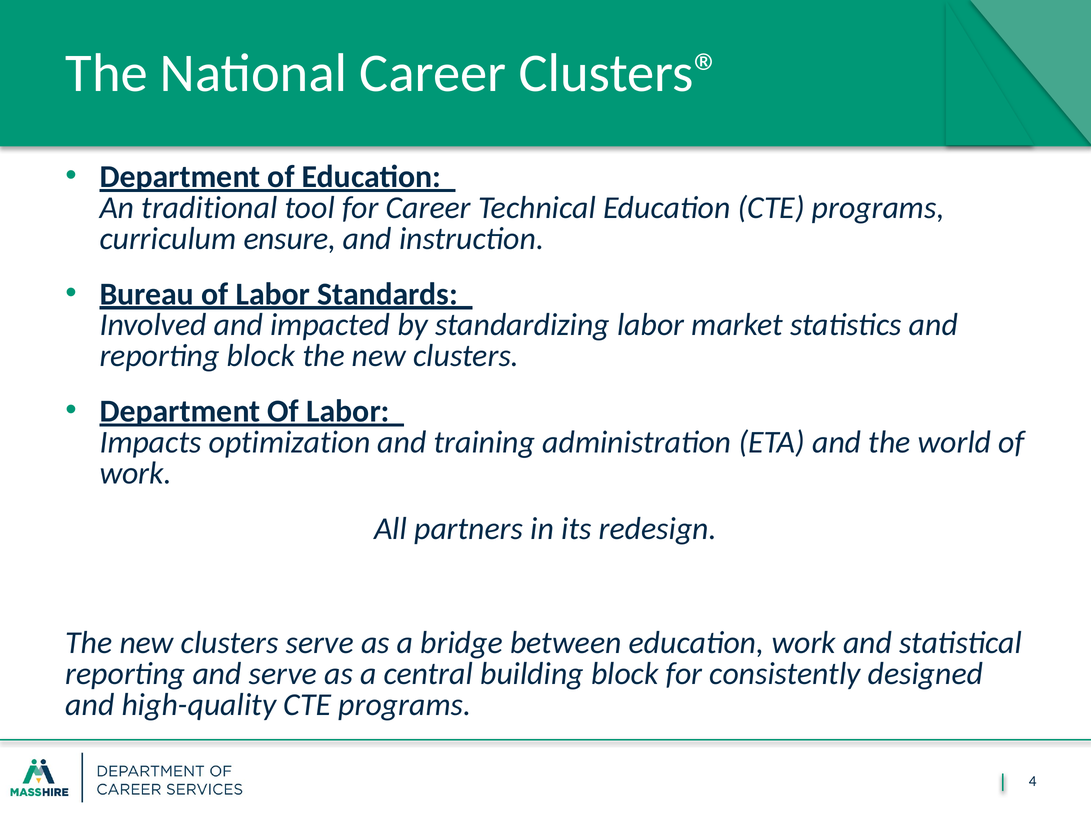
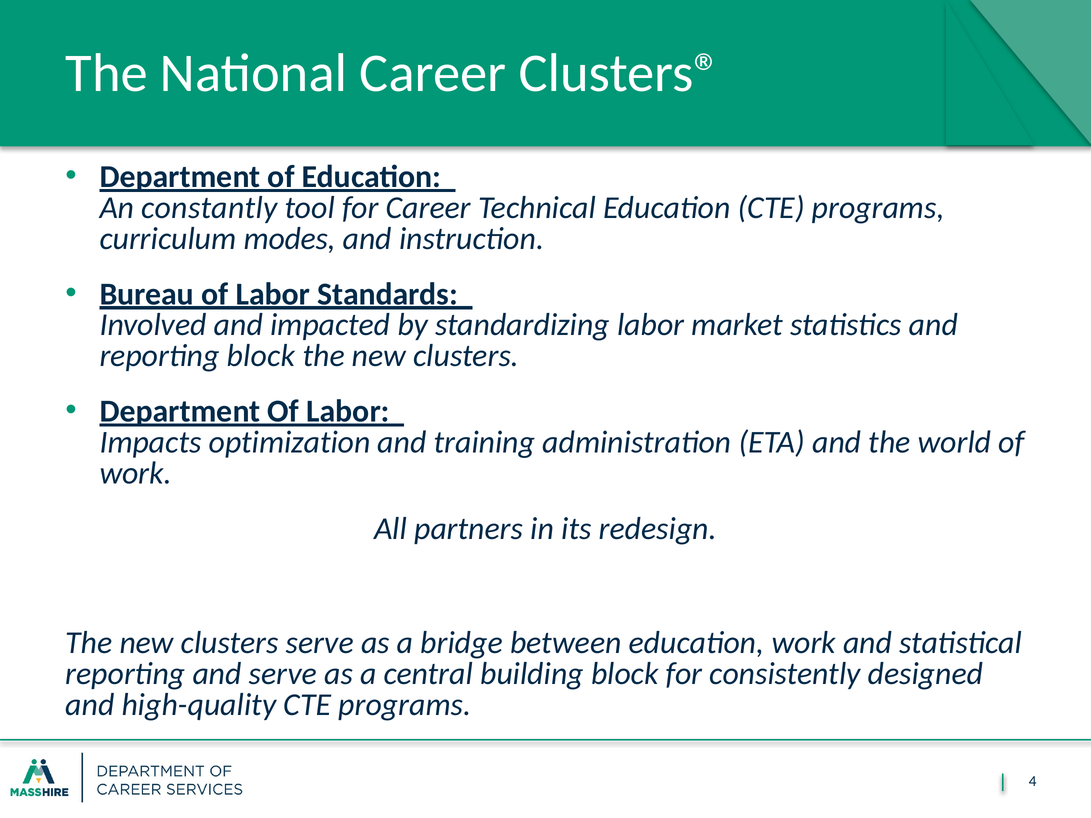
traditional: traditional -> constantly
ensure: ensure -> modes
